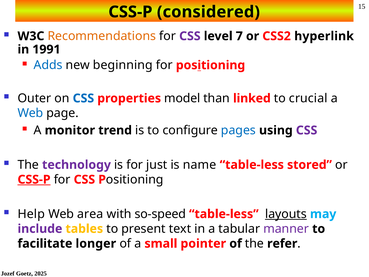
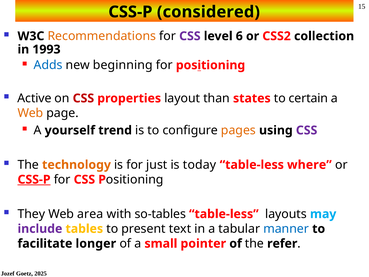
7: 7 -> 6
hyperlink: hyperlink -> collection
1991: 1991 -> 1993
Outer: Outer -> Active
CSS at (83, 98) colour: blue -> red
model: model -> layout
linked: linked -> states
crucial: crucial -> certain
Web at (30, 113) colour: blue -> orange
monitor: monitor -> yourself
pages colour: blue -> orange
technology colour: purple -> orange
name: name -> today
stored: stored -> where
Help: Help -> They
so-speed: so-speed -> so-tables
layouts underline: present -> none
manner colour: purple -> blue
